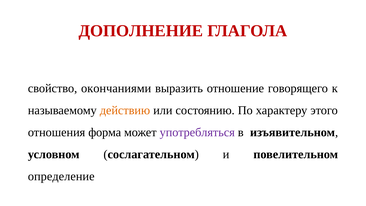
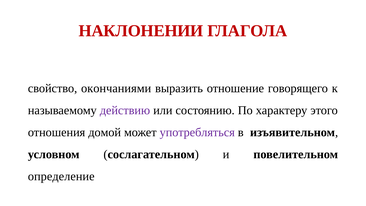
ДОПОЛНЕНИЕ: ДОПОЛНЕНИЕ -> НАКЛОНЕНИИ
действию colour: orange -> purple
форма: форма -> домой
